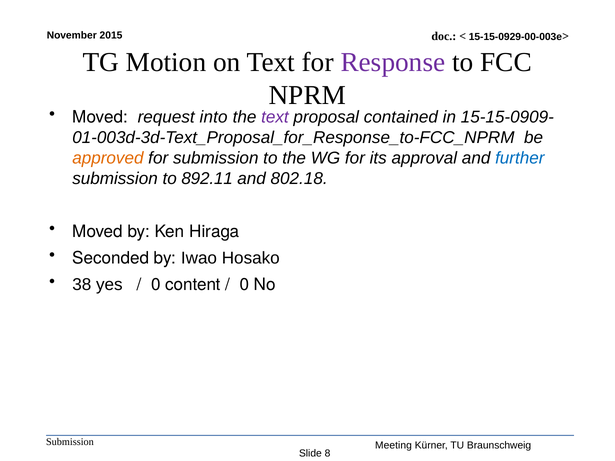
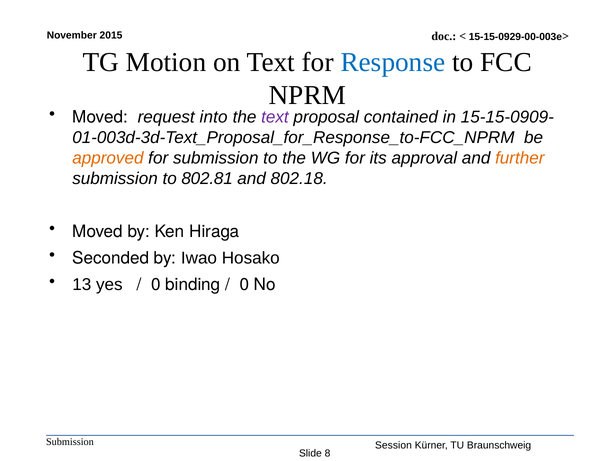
Response colour: purple -> blue
further colour: blue -> orange
892.11: 892.11 -> 802.81
38: 38 -> 13
content: content -> binding
Meeting: Meeting -> Session
